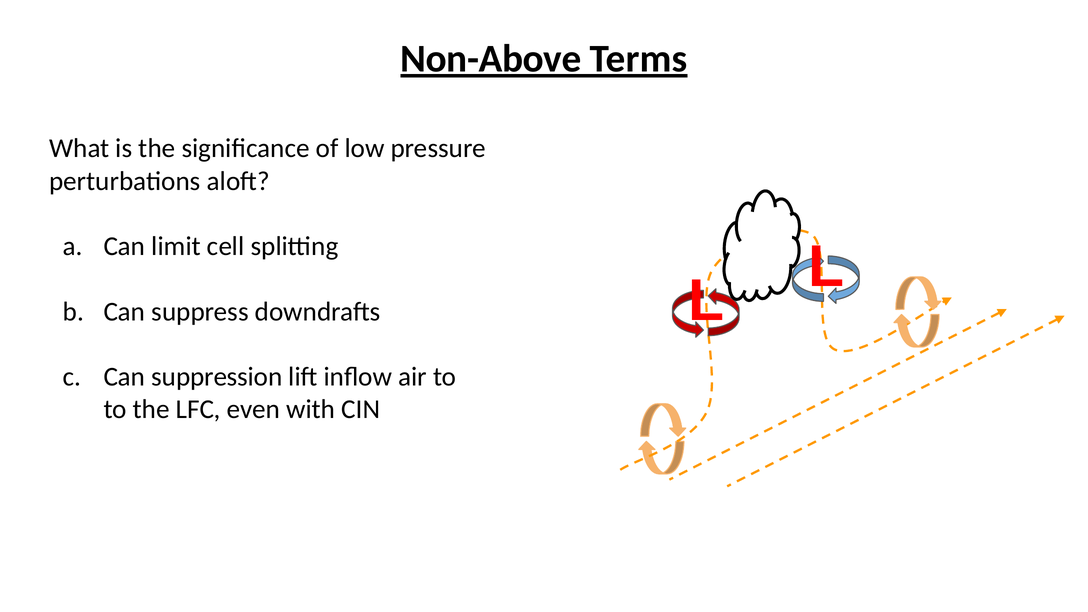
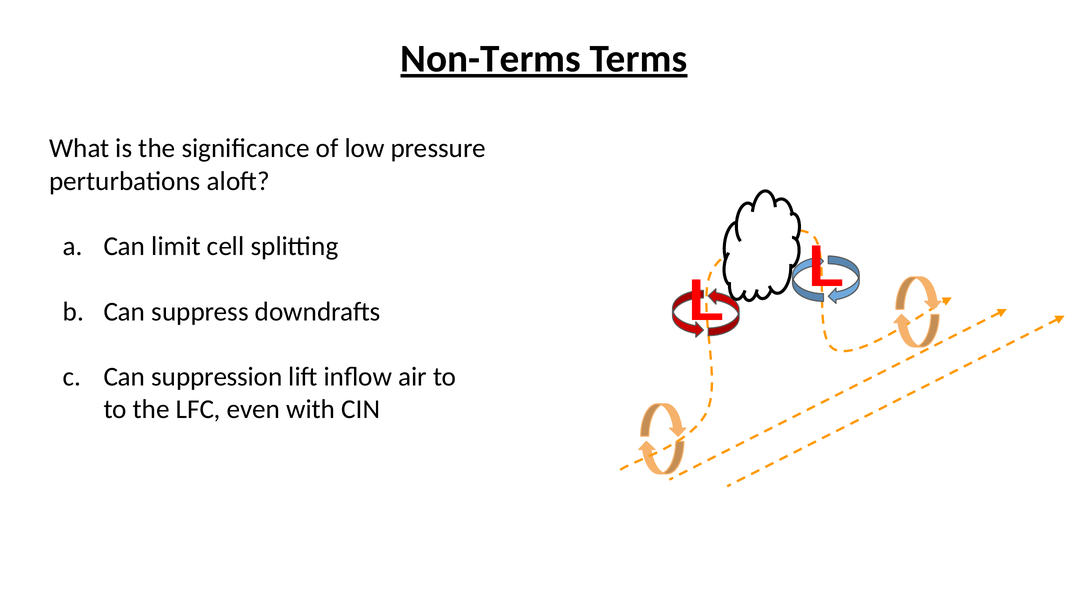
Non-Above: Non-Above -> Non-Terms
